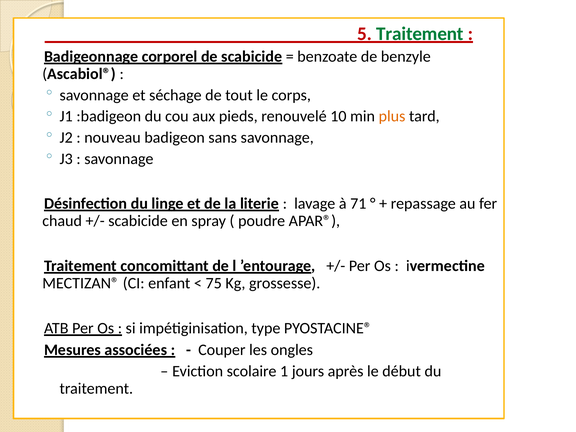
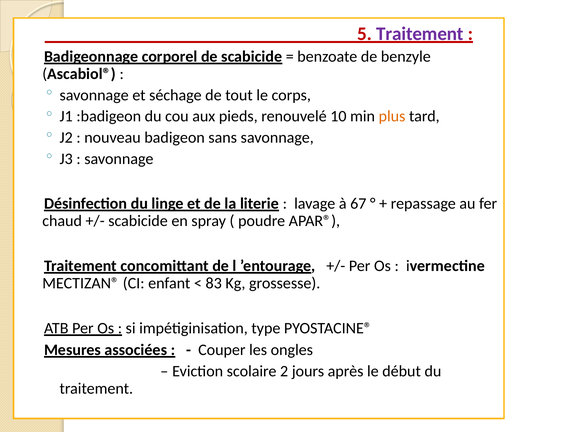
Traitement at (420, 34) colour: green -> purple
71: 71 -> 67
75: 75 -> 83
1: 1 -> 2
